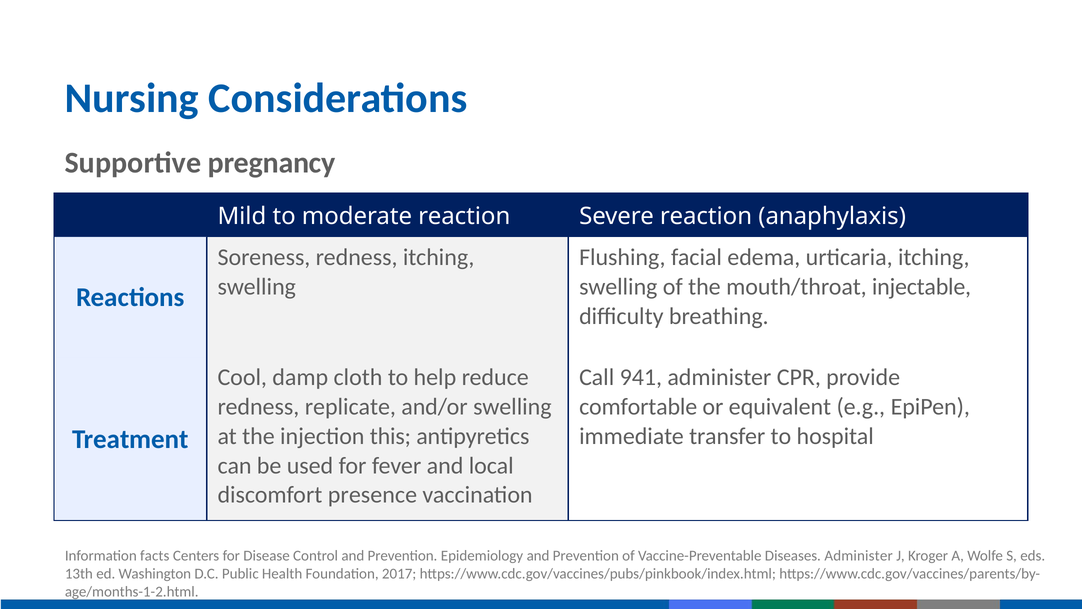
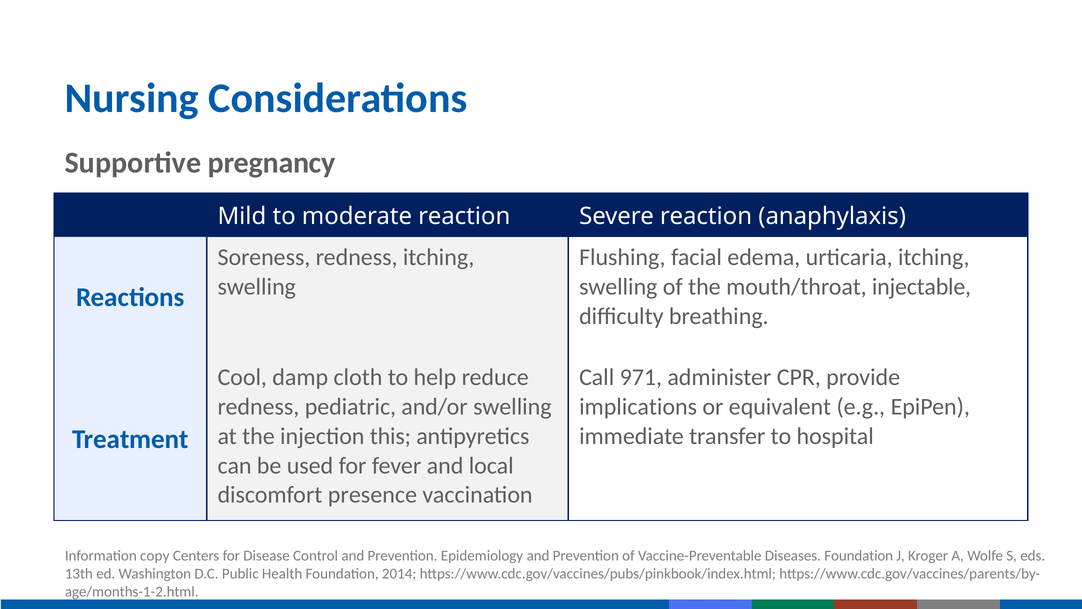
941: 941 -> 971
replicate: replicate -> pediatric
comfortable: comfortable -> implications
facts: facts -> copy
Diseases Administer: Administer -> Foundation
2017: 2017 -> 2014
